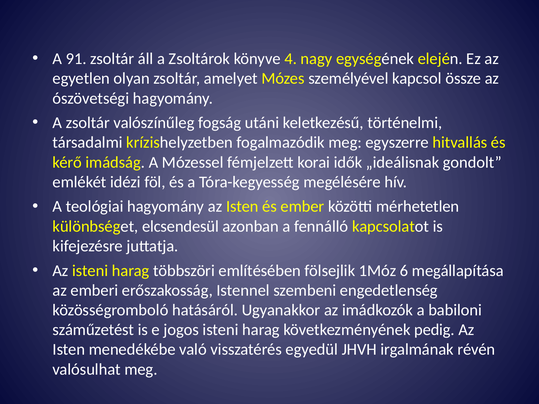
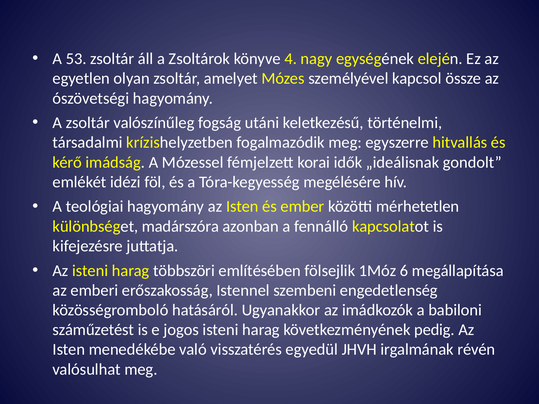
91: 91 -> 53
elcsendesül: elcsendesül -> madárszóra
